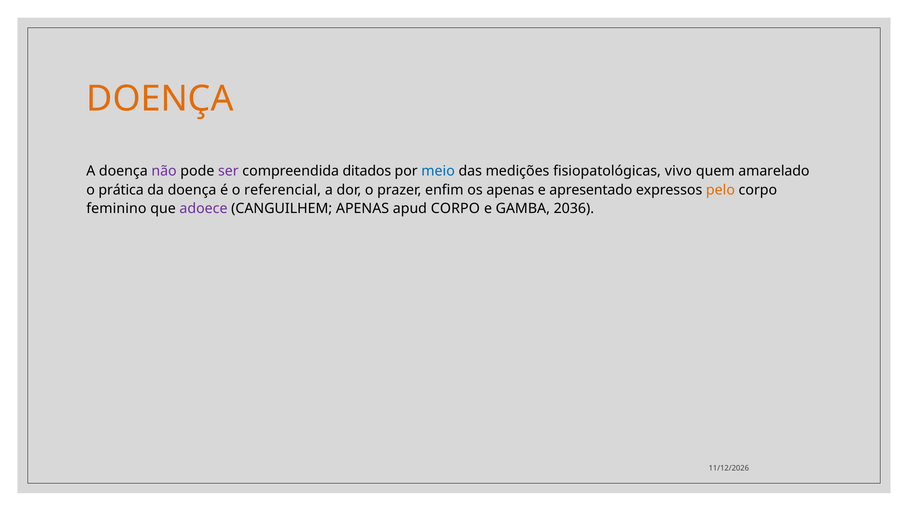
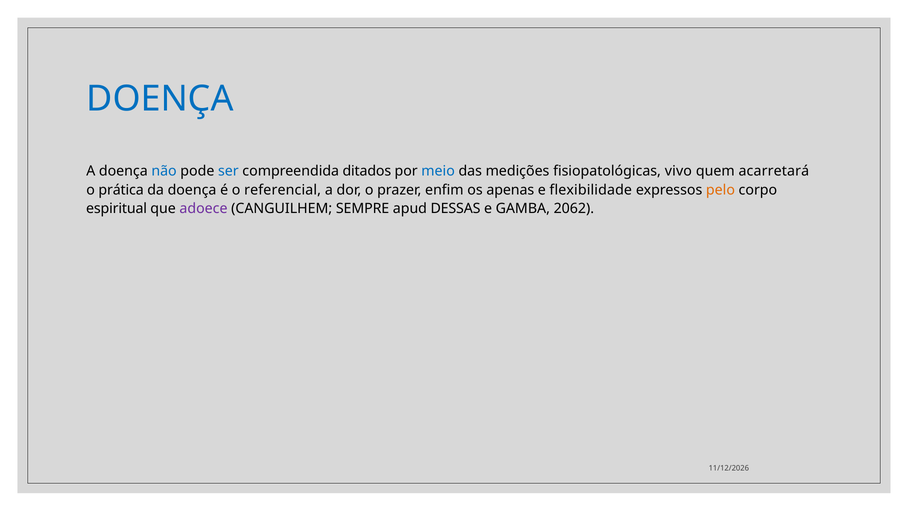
DOENÇA at (160, 99) colour: orange -> blue
não colour: purple -> blue
ser colour: purple -> blue
amarelado: amarelado -> acarretará
apresentado: apresentado -> flexibilidade
feminino: feminino -> espiritual
CANGUILHEM APENAS: APENAS -> SEMPRE
apud CORPO: CORPO -> DESSAS
2036: 2036 -> 2062
